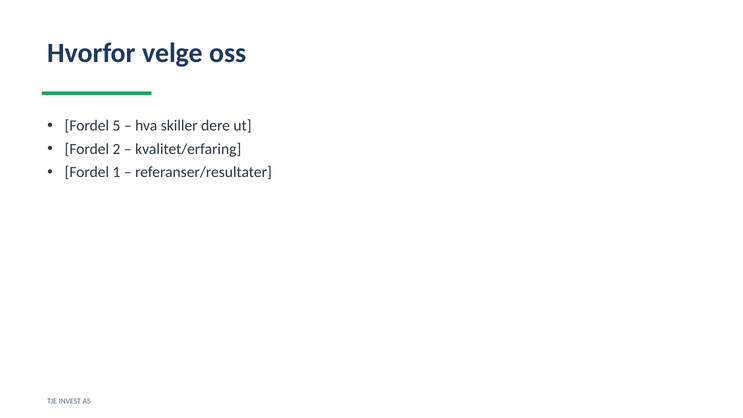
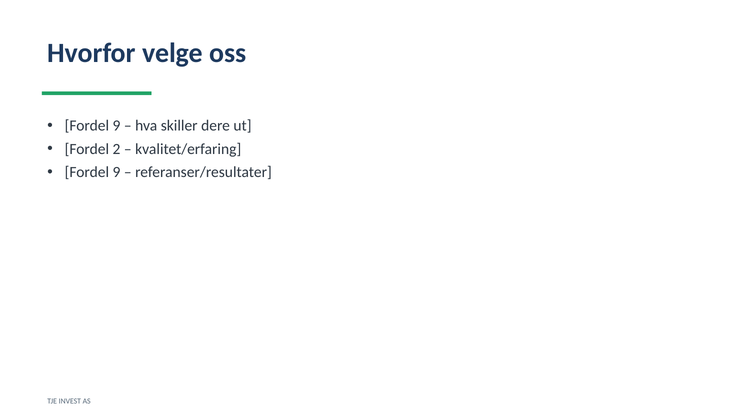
5 at (117, 126): 5 -> 9
1 at (117, 172): 1 -> 9
